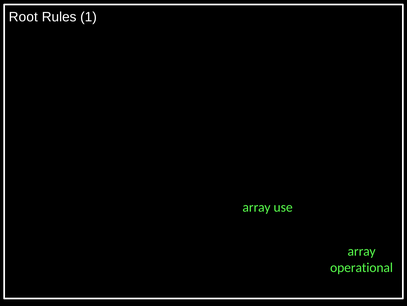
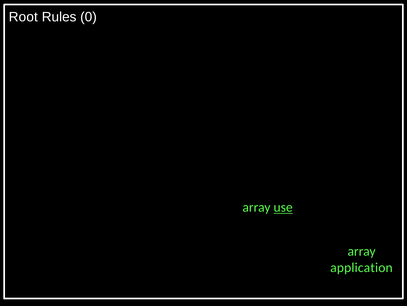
1: 1 -> 0
use underline: none -> present
operational: operational -> application
